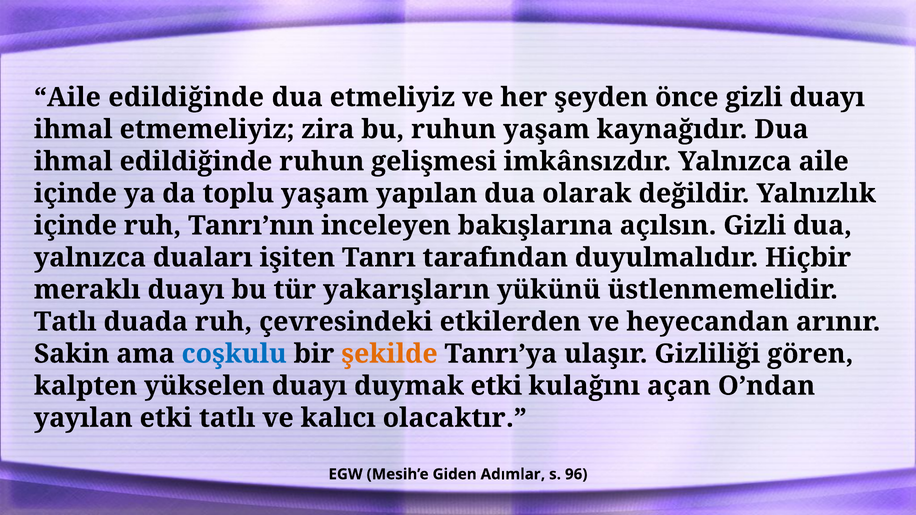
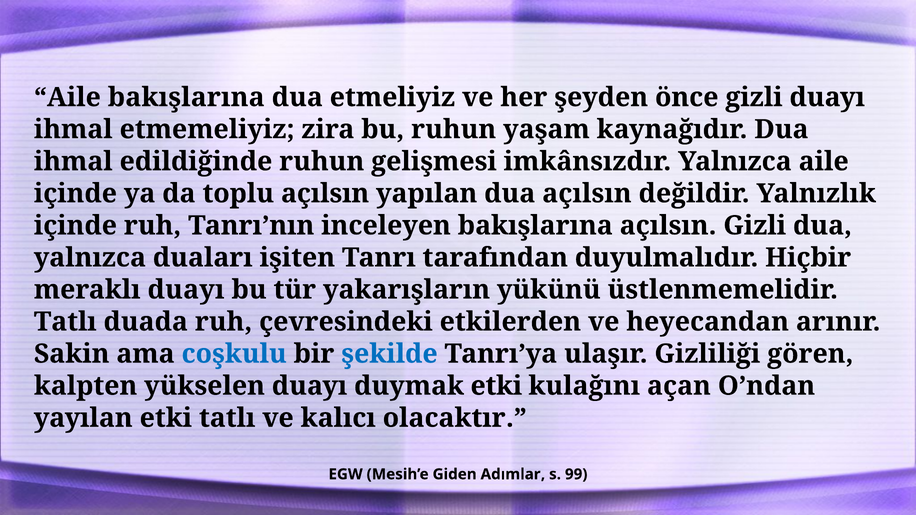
Aile edildiğinde: edildiğinde -> bakışlarına
toplu yaşam: yaşam -> açılsın
dua olarak: olarak -> açılsın
şekilde colour: orange -> blue
96: 96 -> 99
